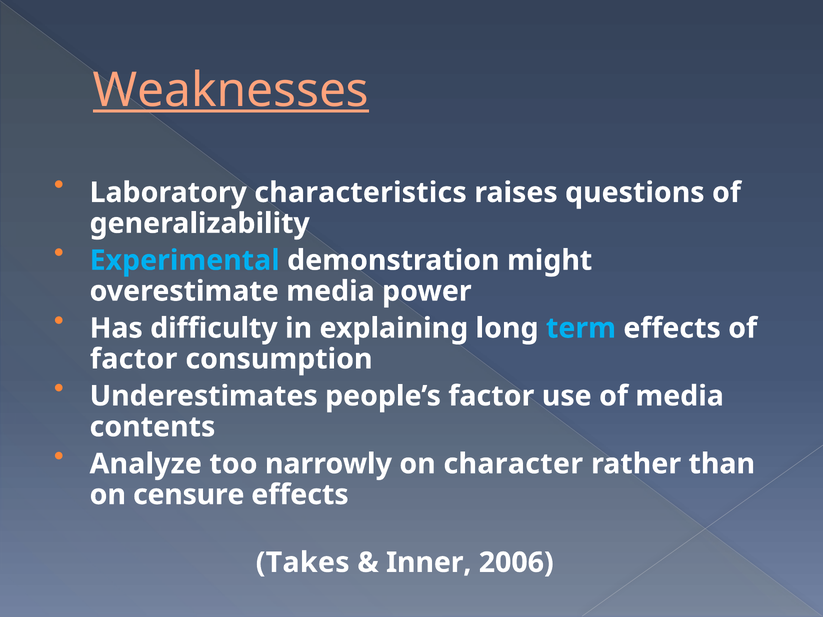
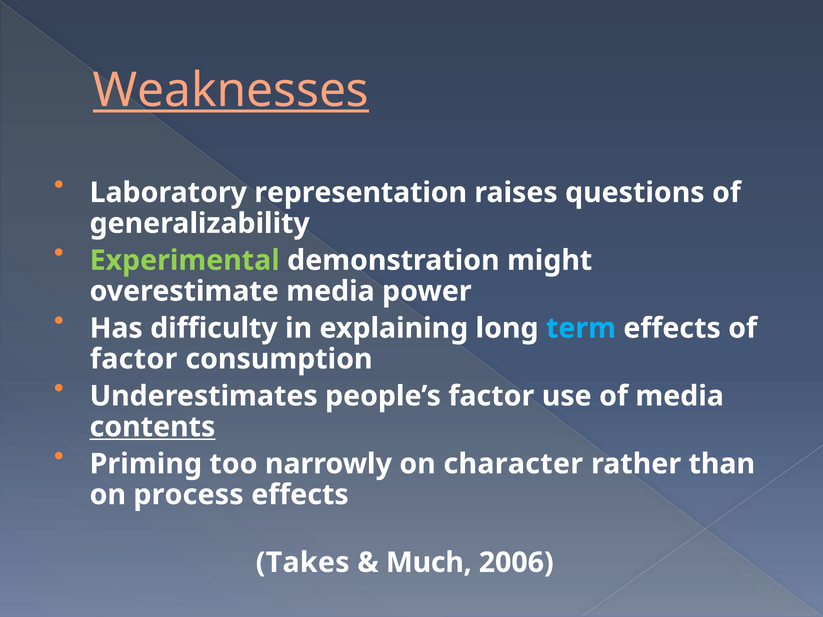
characteristics: characteristics -> representation
Experimental colour: light blue -> light green
contents underline: none -> present
Analyze: Analyze -> Priming
censure: censure -> process
Inner: Inner -> Much
